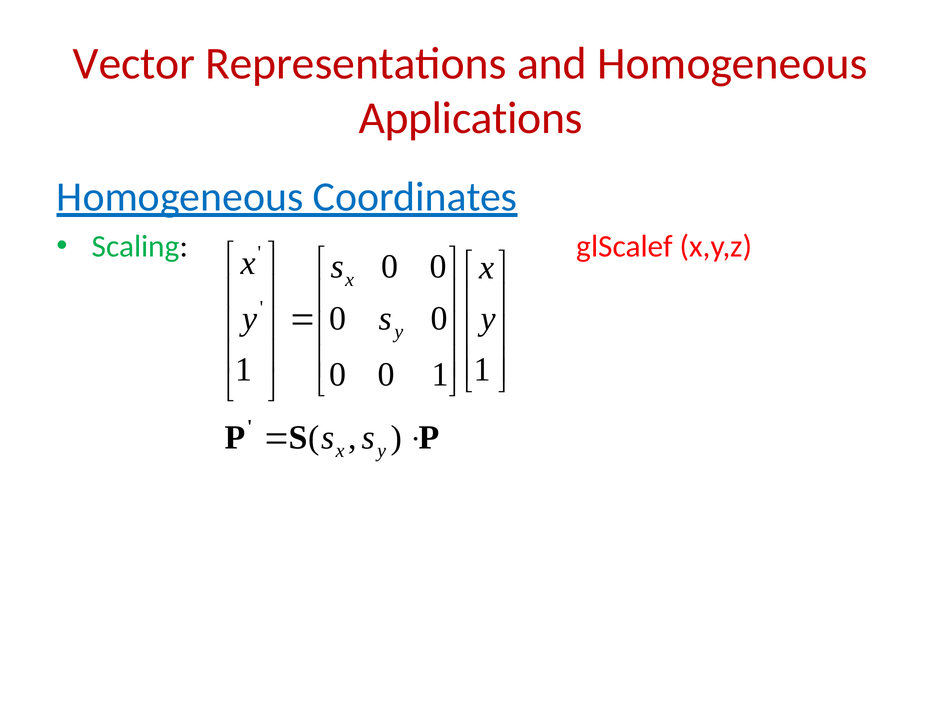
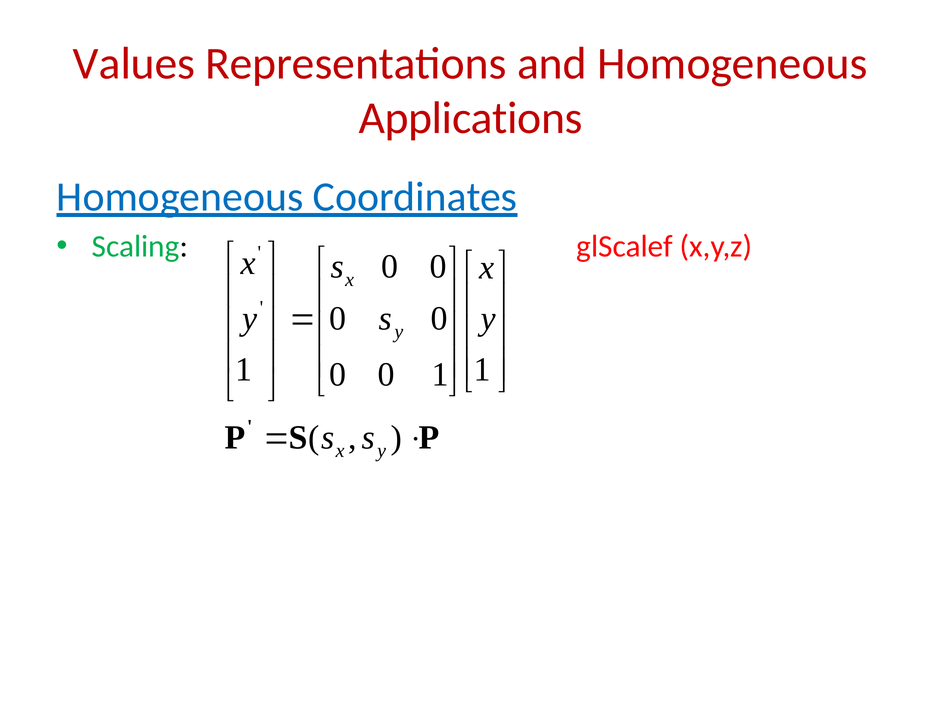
Vector: Vector -> Values
